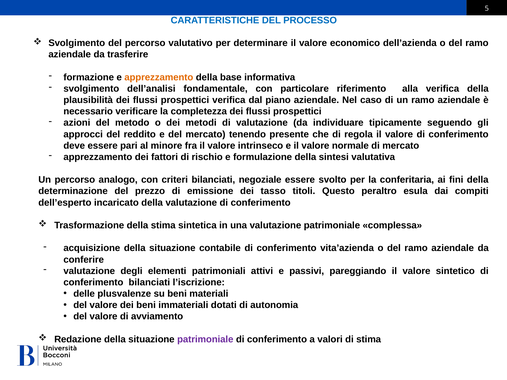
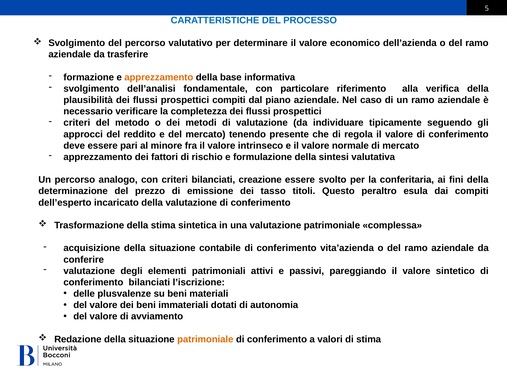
prospettici verifica: verifica -> compiti
azioni at (77, 123): azioni -> criteri
negoziale: negoziale -> creazione
patrimoniale at (205, 339) colour: purple -> orange
